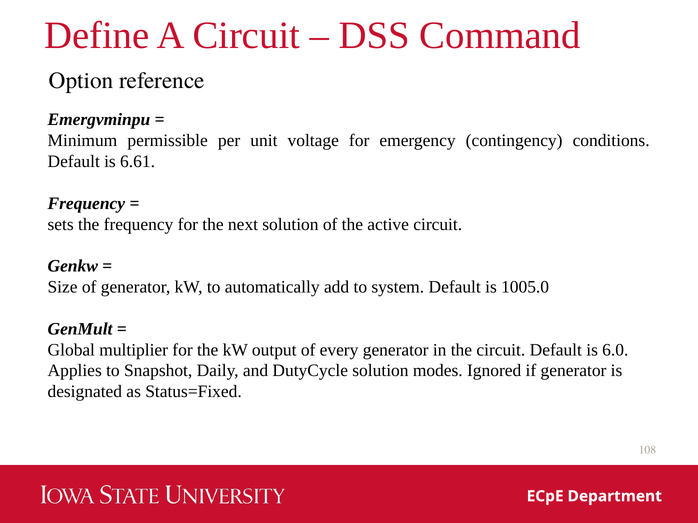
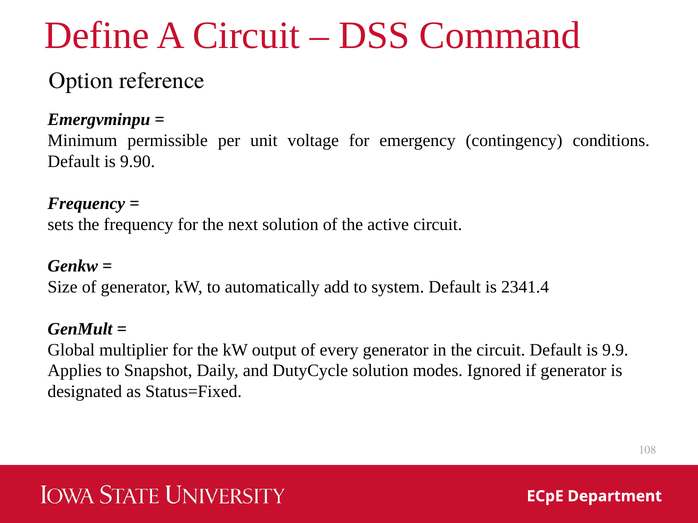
6.61: 6.61 -> 9.90
1005.0: 1005.0 -> 2341.4
6.0: 6.0 -> 9.9
